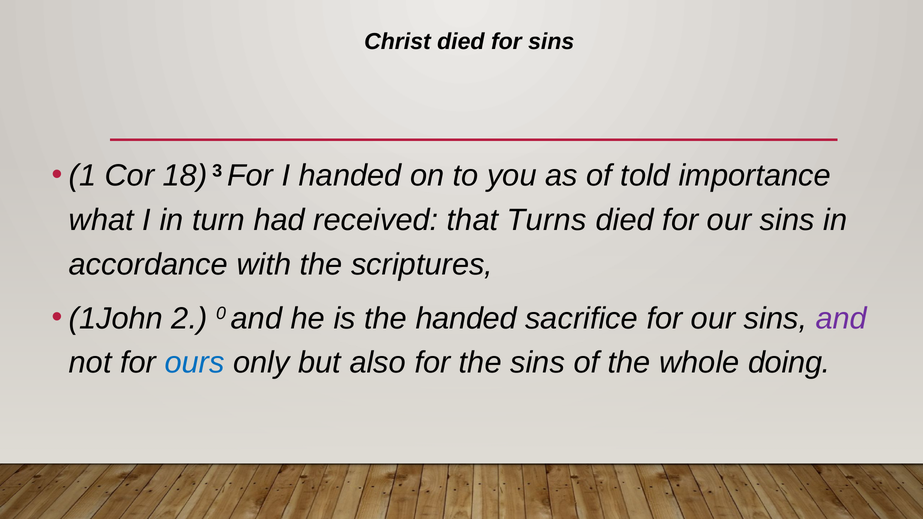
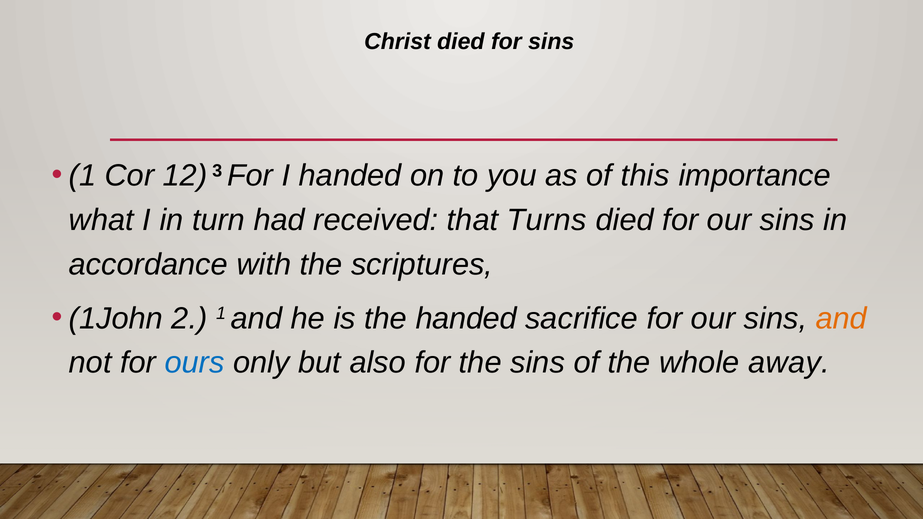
18: 18 -> 12
told: told -> this
0: 0 -> 1
and at (841, 319) colour: purple -> orange
doing: doing -> away
